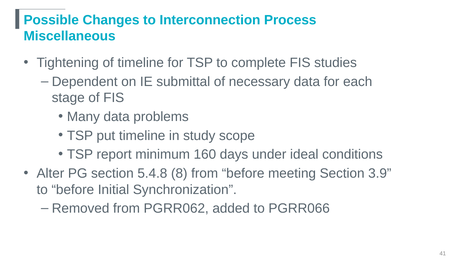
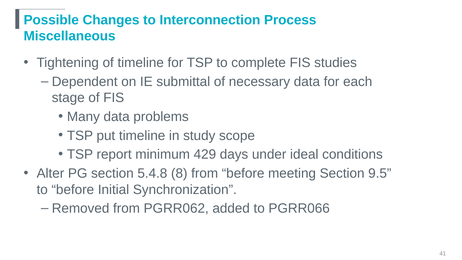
160: 160 -> 429
3.9: 3.9 -> 9.5
